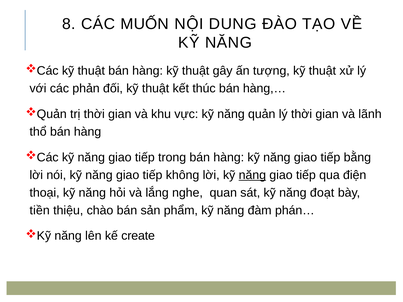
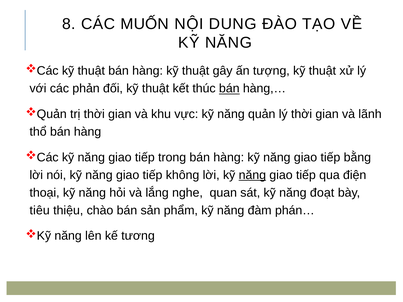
bán at (229, 89) underline: none -> present
tiền: tiền -> tiêu
create: create -> tương
